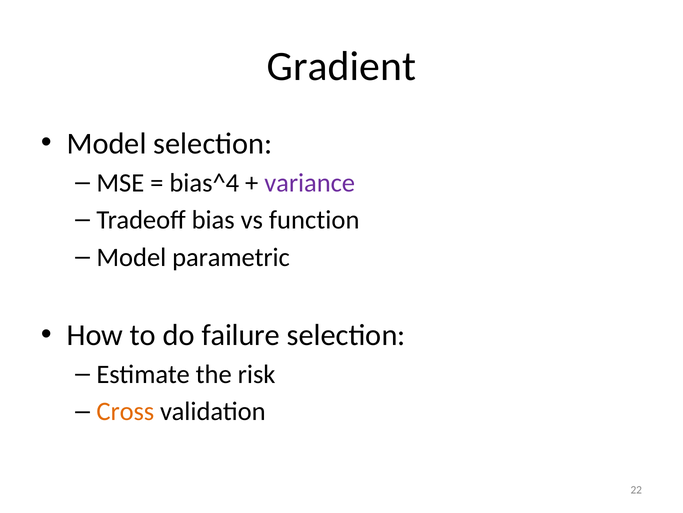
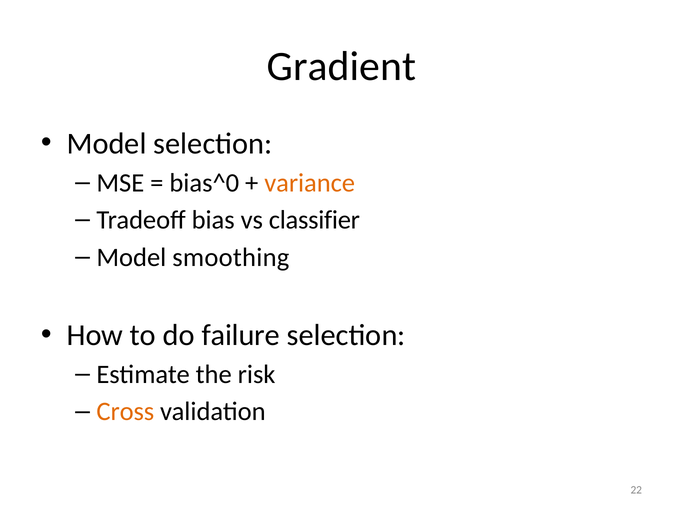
bias^4: bias^4 -> bias^0
variance colour: purple -> orange
function: function -> classifier
parametric: parametric -> smoothing
